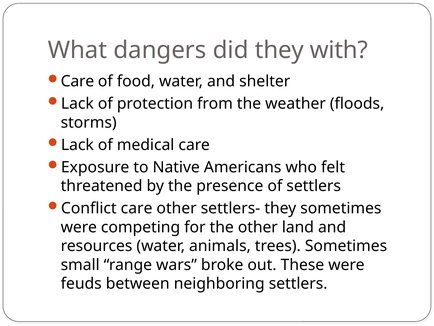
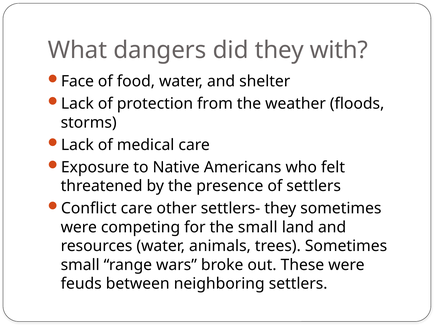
Care at (77, 81): Care -> Face
the other: other -> small
